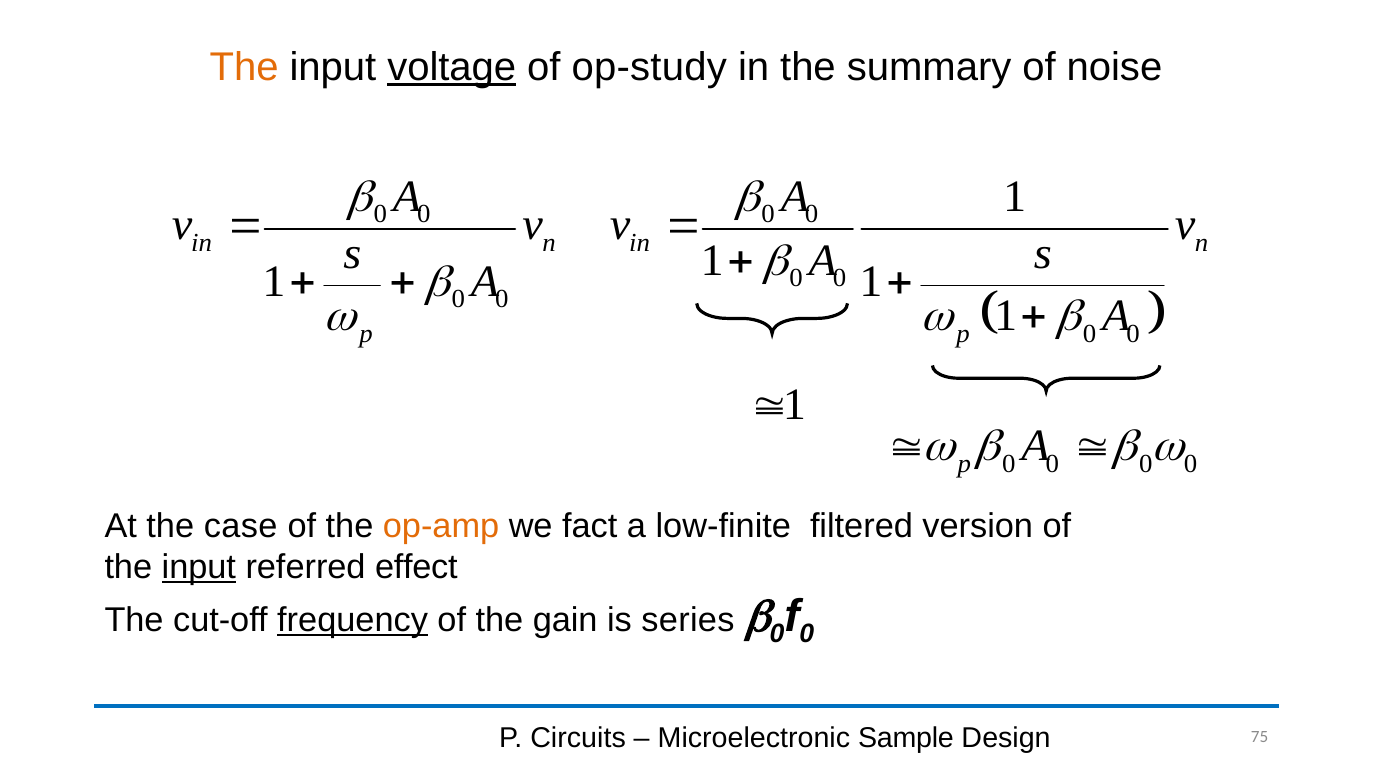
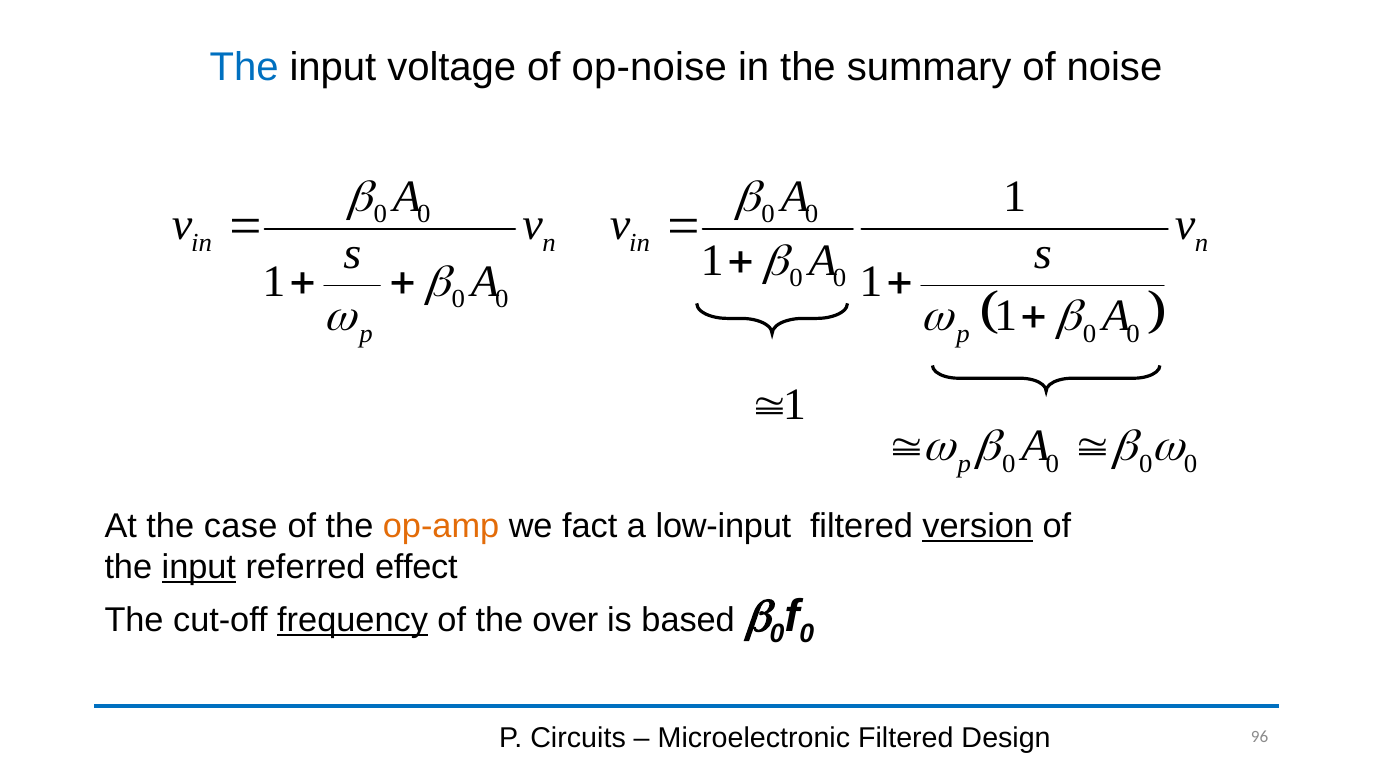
The at (244, 67) colour: orange -> blue
voltage underline: present -> none
op-study: op-study -> op-noise
low-finite: low-finite -> low-input
version underline: none -> present
gain: gain -> over
series: series -> based
Microelectronic Sample: Sample -> Filtered
75: 75 -> 96
